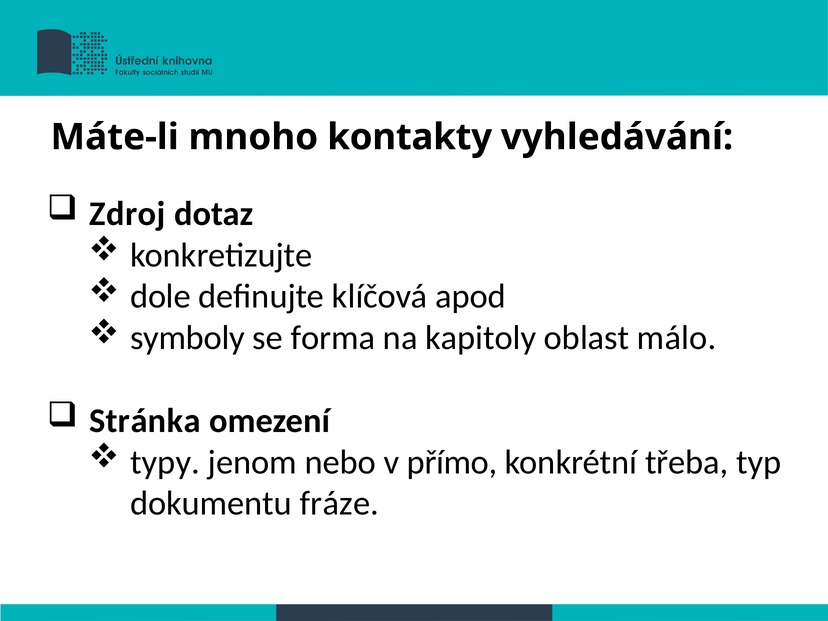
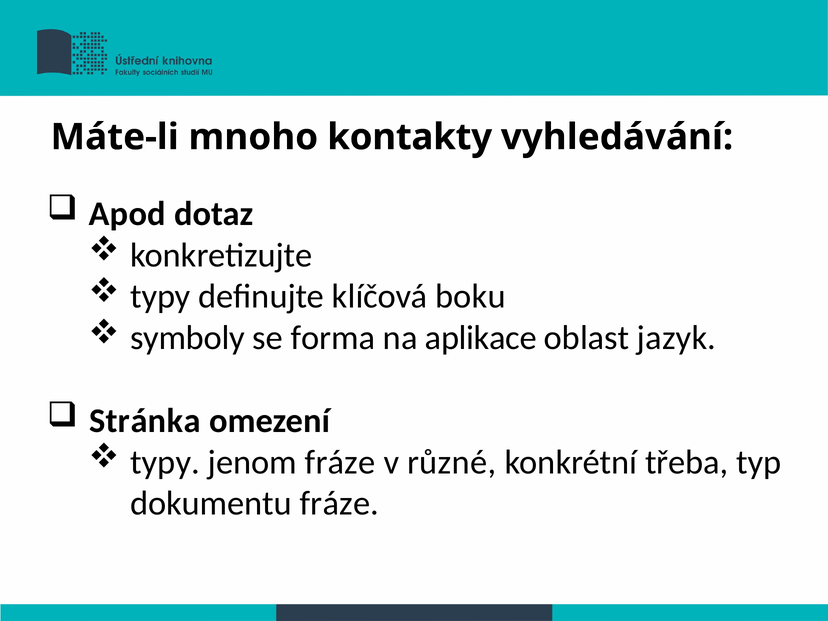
Zdroj: Zdroj -> Apod
dole at (160, 297): dole -> typy
apod: apod -> boku
kapitoly: kapitoly -> aplikace
málo: málo -> jazyk
jenom nebo: nebo -> fráze
přímo: přímo -> různé
